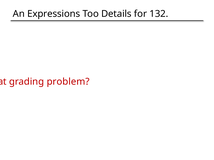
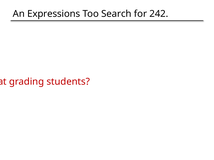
Details: Details -> Search
132: 132 -> 242
grading problem: problem -> students
